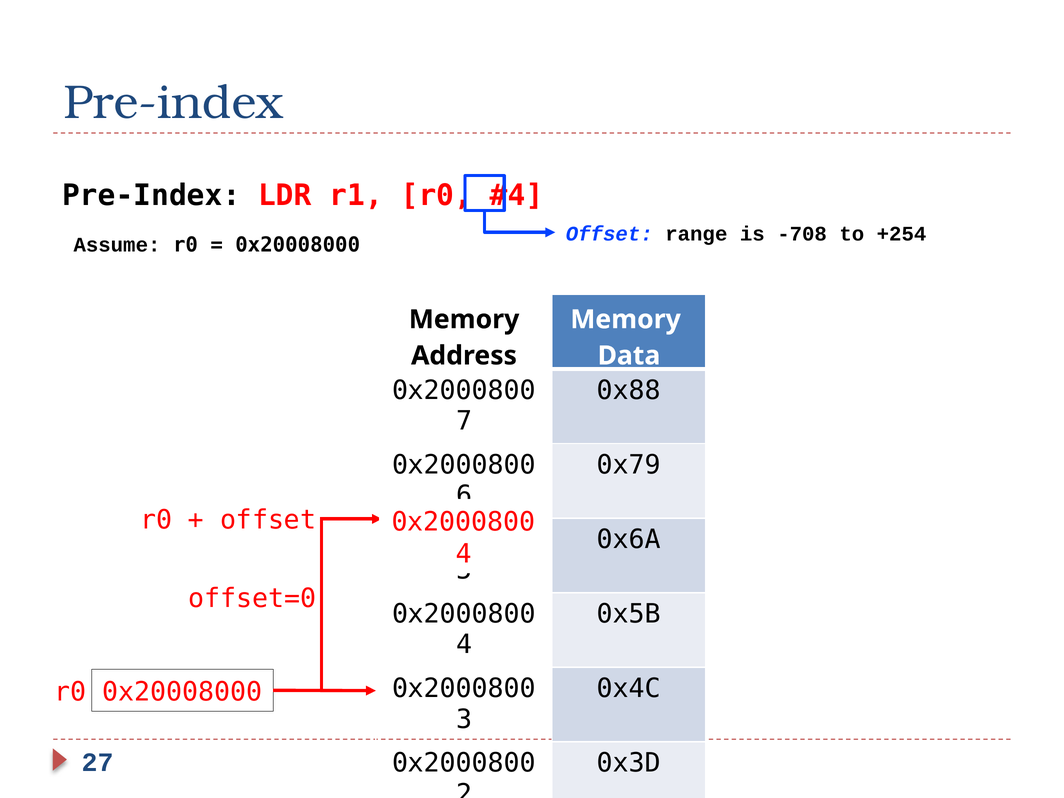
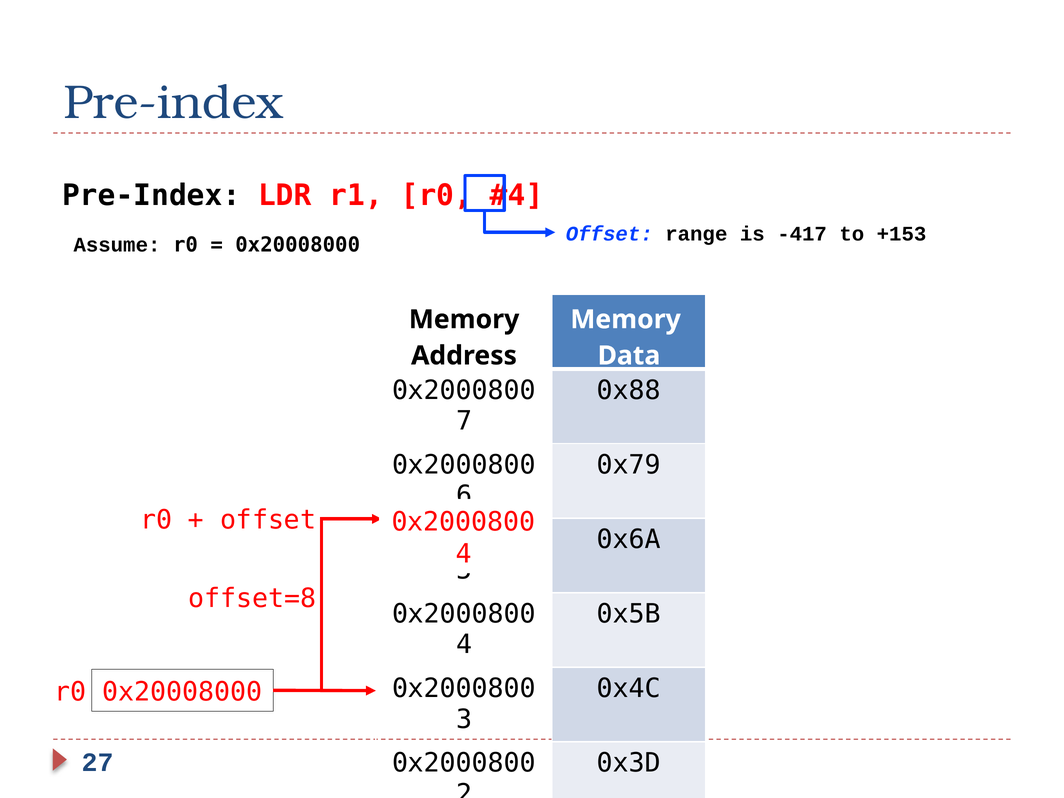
-708: -708 -> -417
+254: +254 -> +153
offset=0: offset=0 -> offset=8
